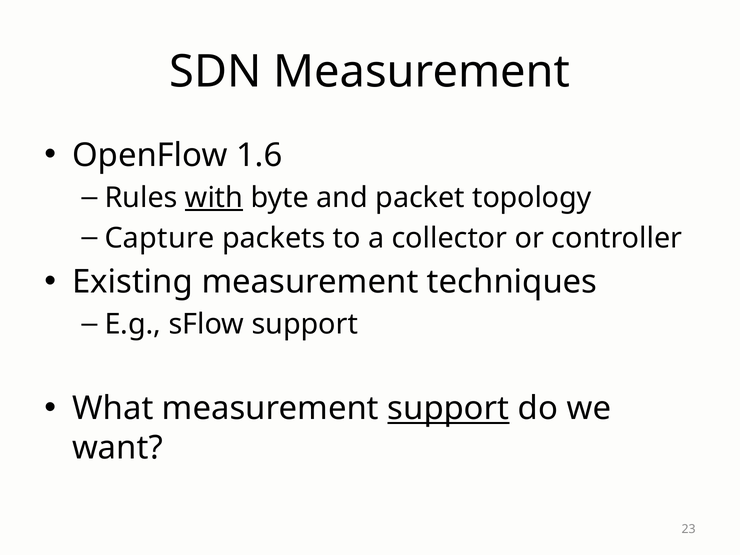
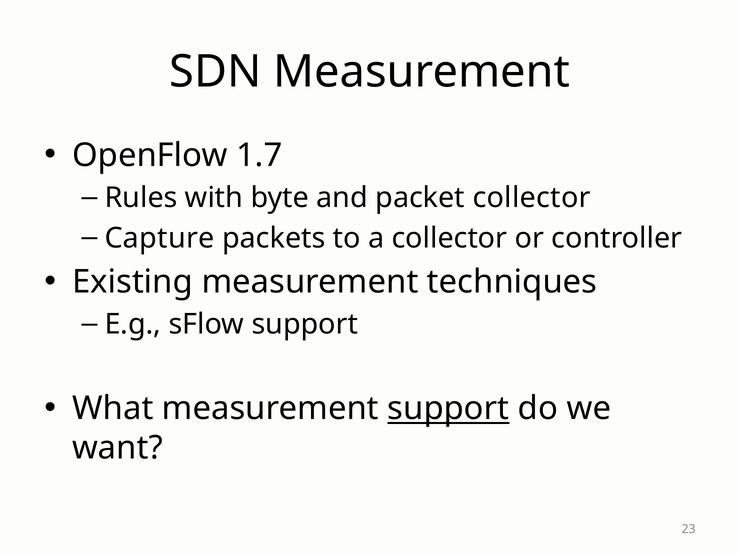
1.6: 1.6 -> 1.7
with underline: present -> none
packet topology: topology -> collector
